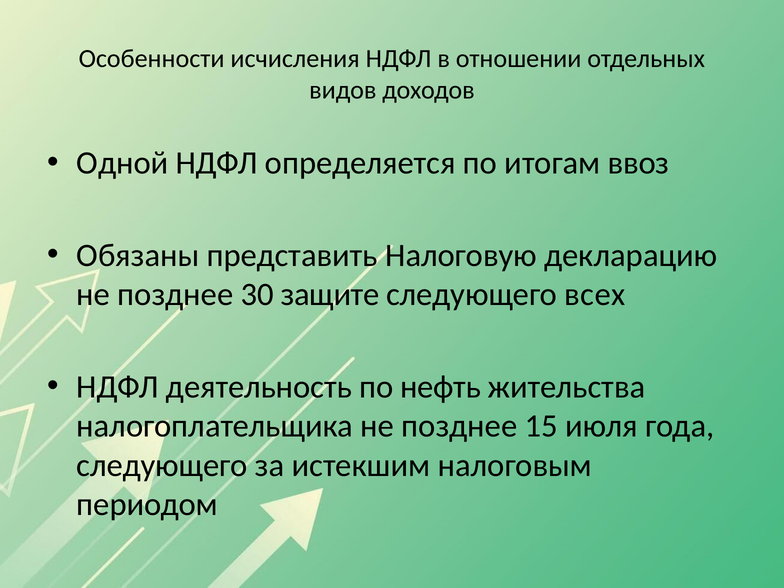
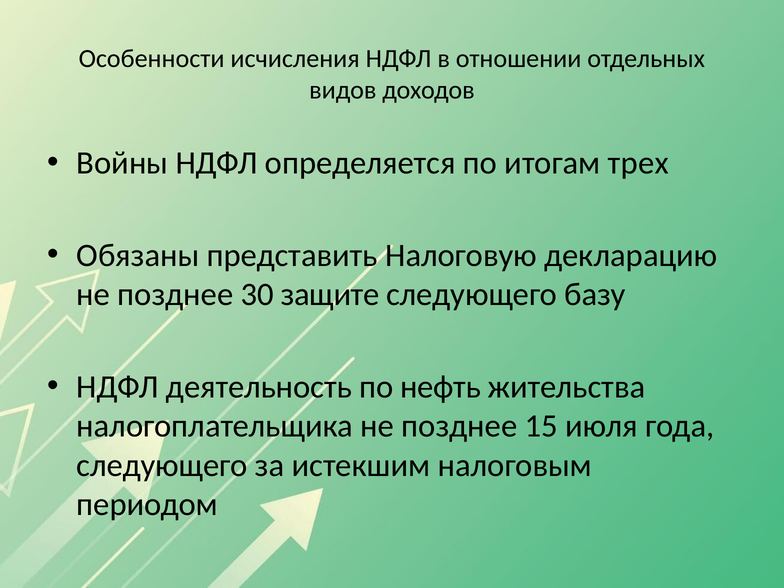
Одной: Одной -> Войны
ввоз: ввоз -> трех
всех: всех -> базу
